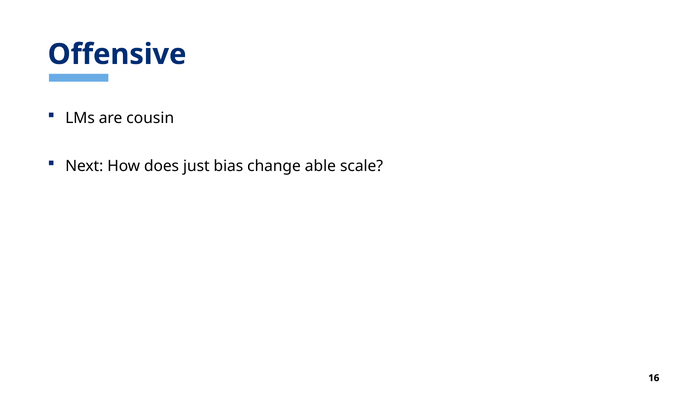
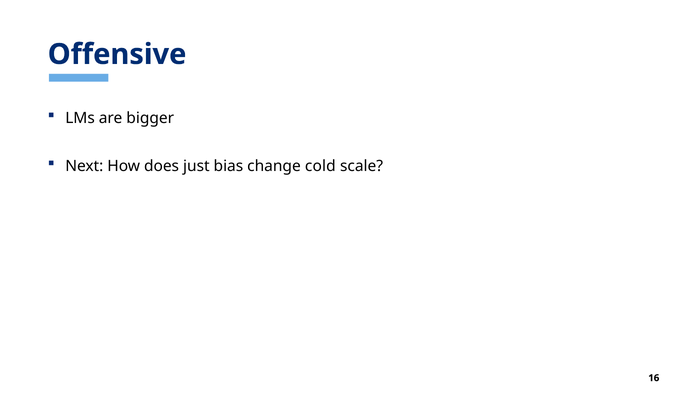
cousin: cousin -> bigger
able: able -> cold
